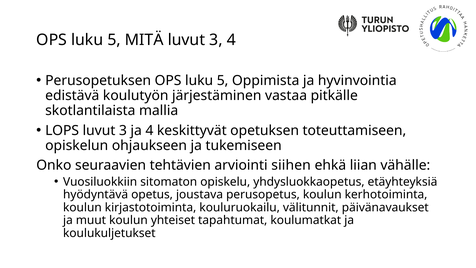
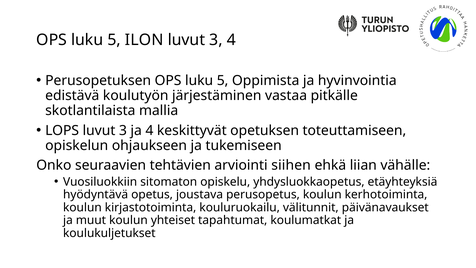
MITÄ: MITÄ -> ILON
